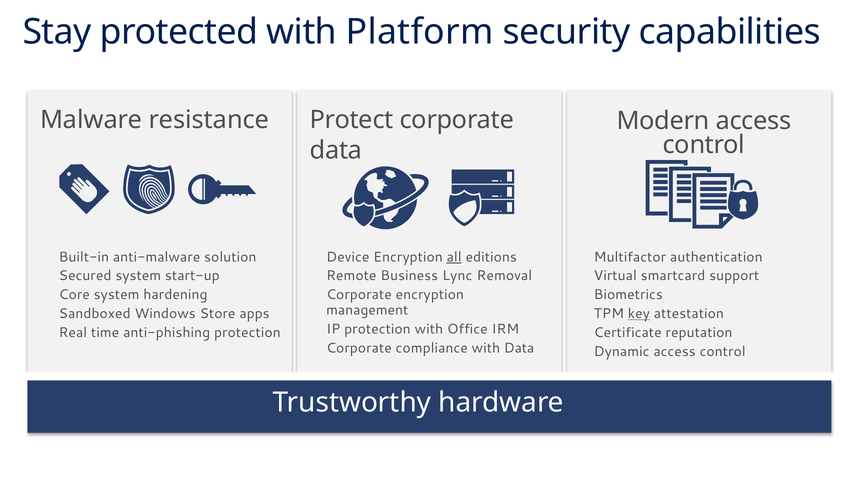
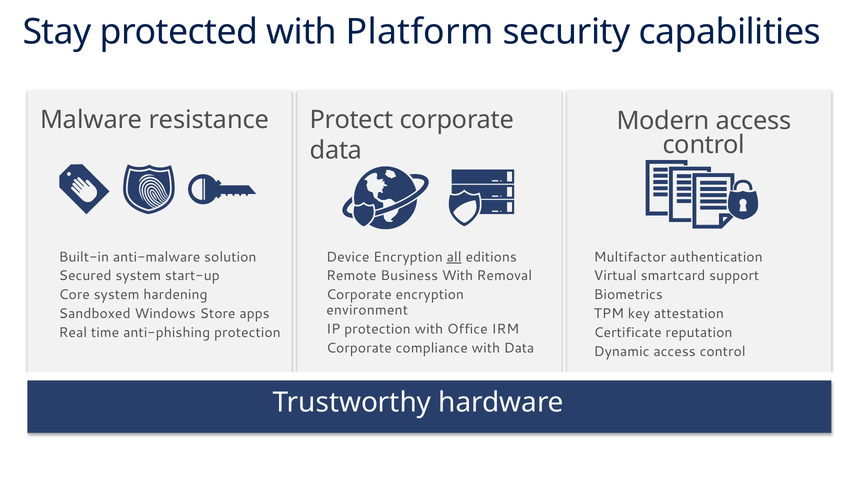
Business Lync: Lync -> With
management: management -> environment
key underline: present -> none
